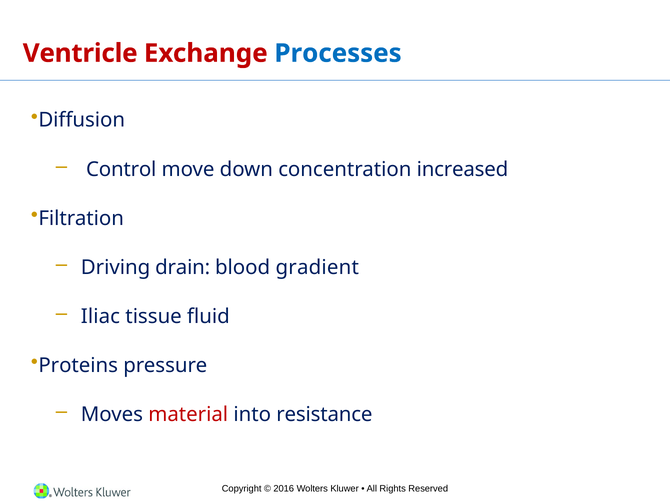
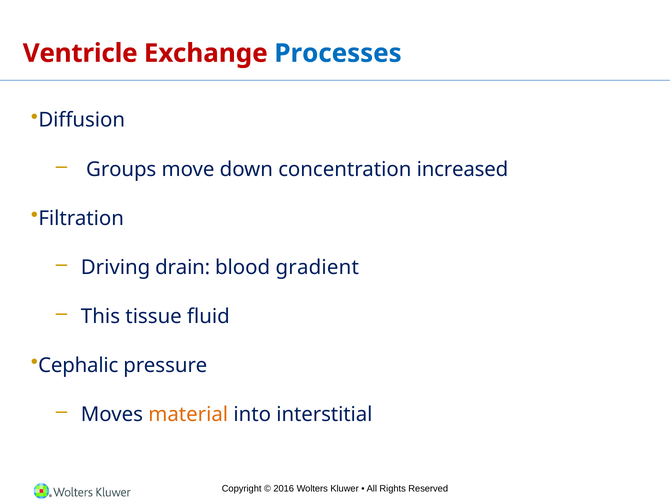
Control: Control -> Groups
Iliac: Iliac -> This
Proteins: Proteins -> Cephalic
material colour: red -> orange
resistance: resistance -> interstitial
